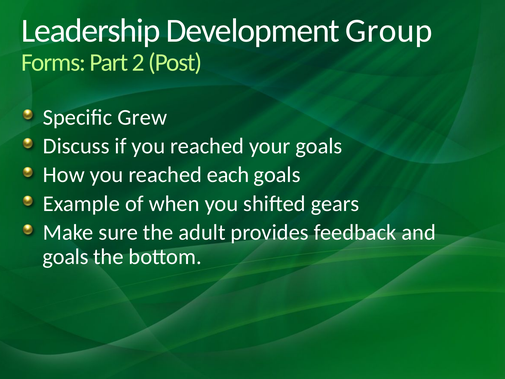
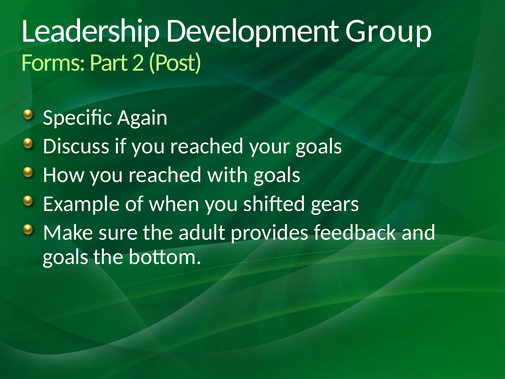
Grew: Grew -> Again
each: each -> with
